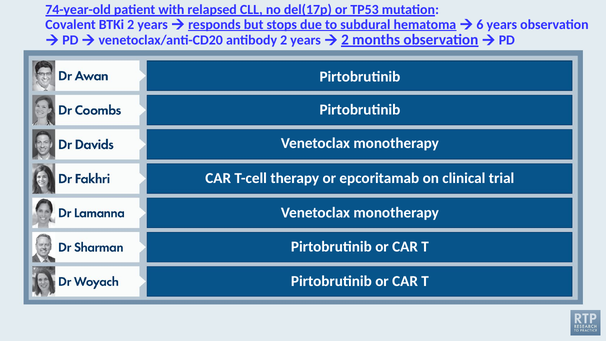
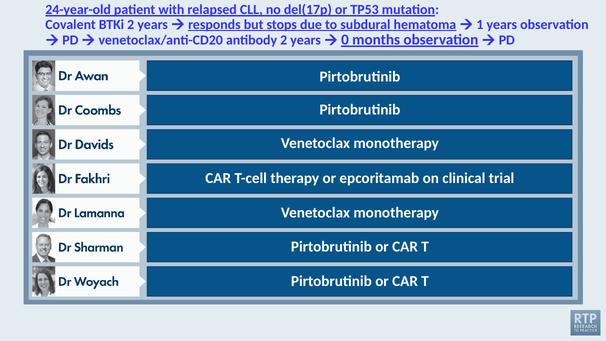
74-year-old: 74-year-old -> 24-year-old
6: 6 -> 1
2 at (345, 40): 2 -> 0
